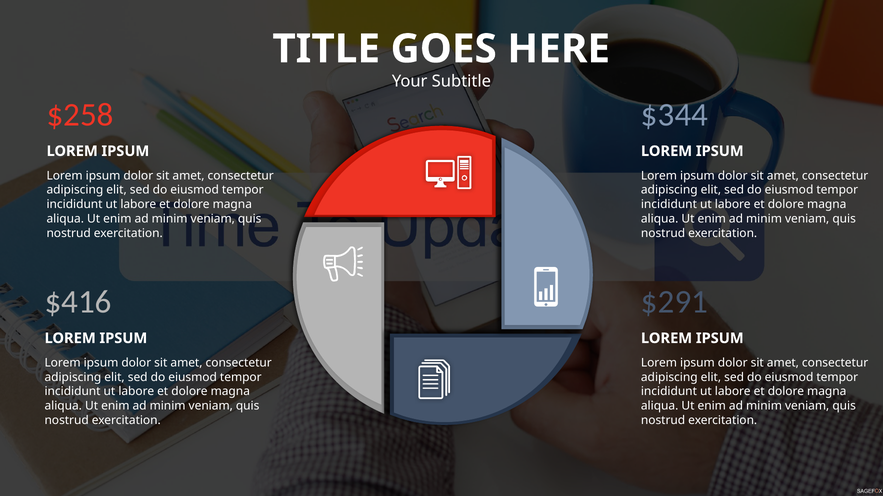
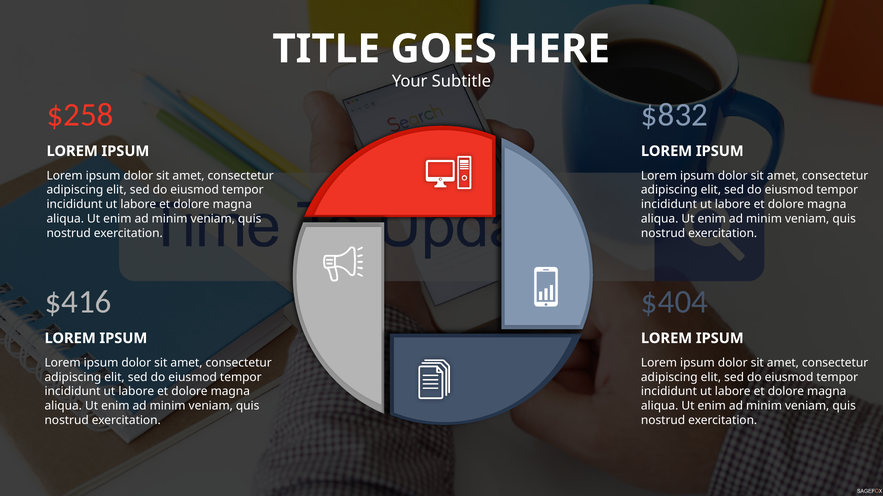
$344: $344 -> $832
$291: $291 -> $404
